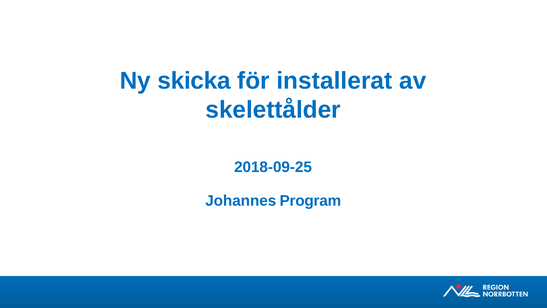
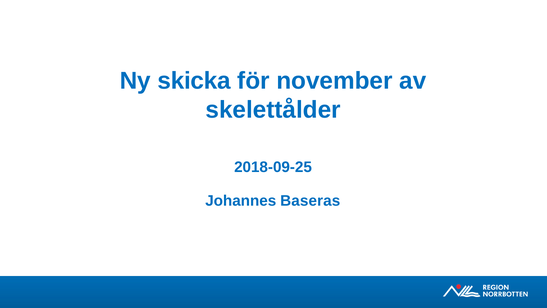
installerat: installerat -> november
Program: Program -> Baseras
